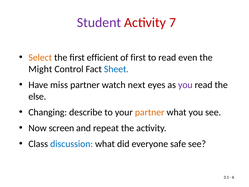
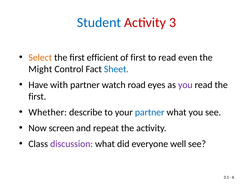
Student colour: purple -> blue
7: 7 -> 3
miss: miss -> with
next: next -> road
else at (37, 96): else -> first
Changing: Changing -> Whether
partner at (150, 112) colour: orange -> blue
discussion colour: blue -> purple
safe: safe -> well
